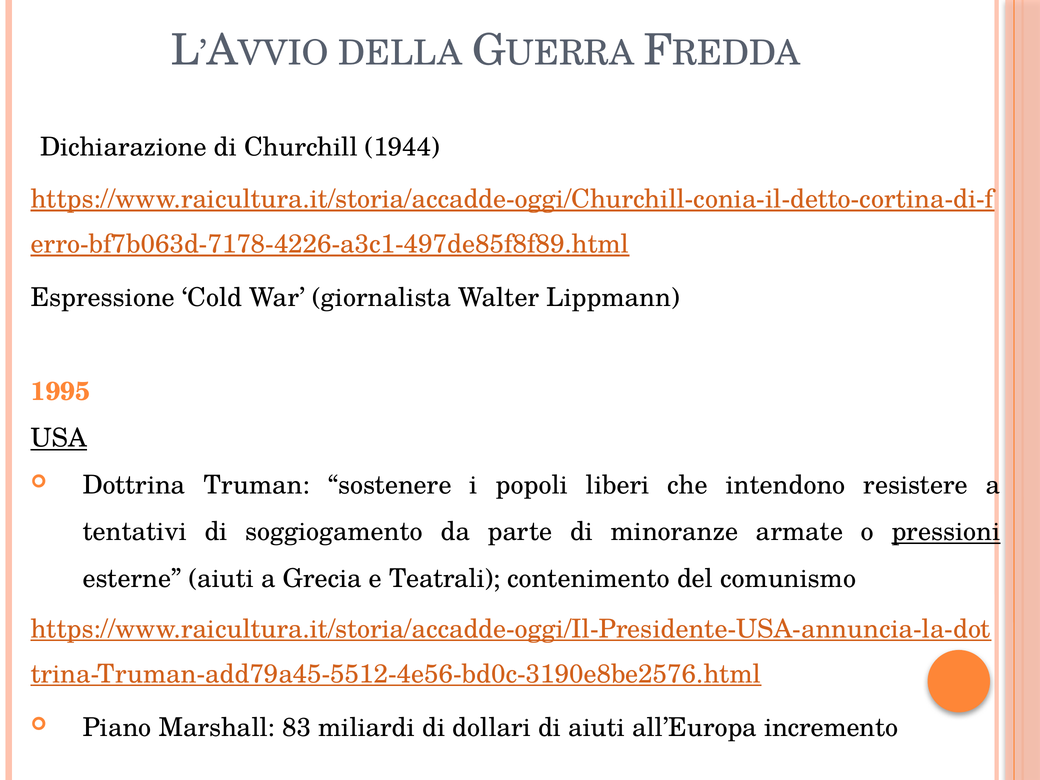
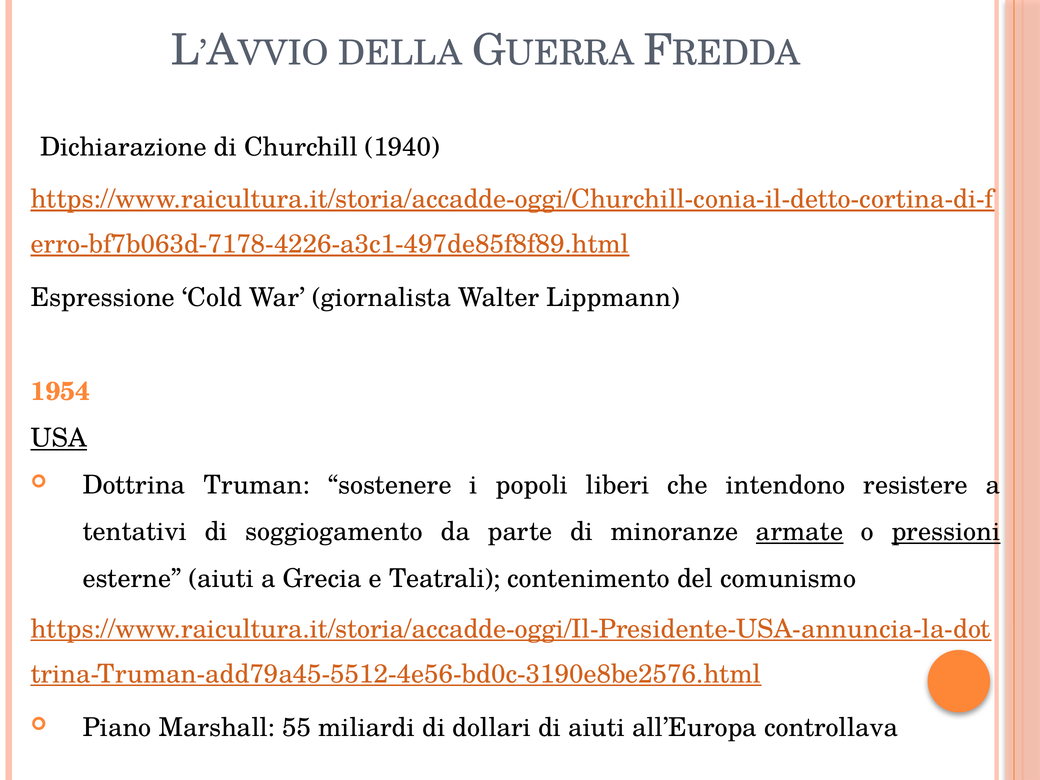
1944: 1944 -> 1940
1995: 1995 -> 1954
armate underline: none -> present
83: 83 -> 55
incremento: incremento -> controllava
